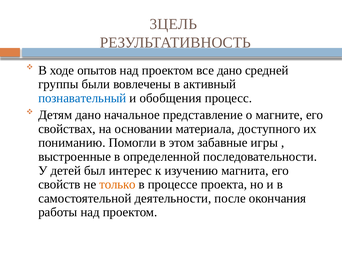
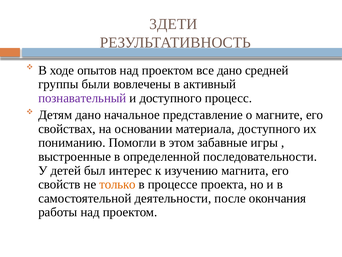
3ЦЕЛЬ: 3ЦЕЛЬ -> 3ДЕТИ
познавательный colour: blue -> purple
и обобщения: обобщения -> доступного
